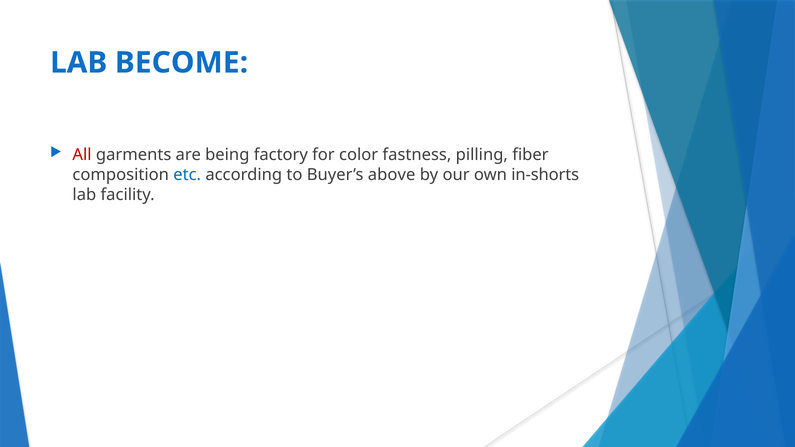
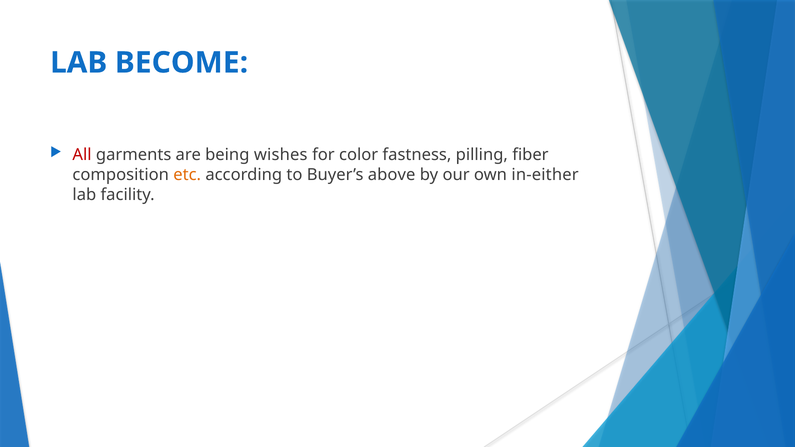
factory: factory -> wishes
etc colour: blue -> orange
in-shorts: in-shorts -> in-either
